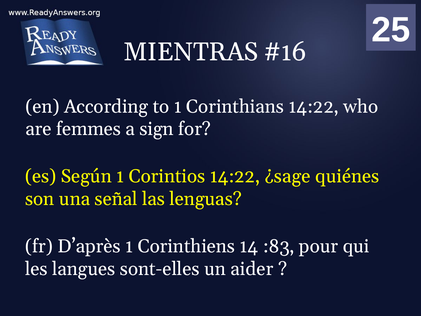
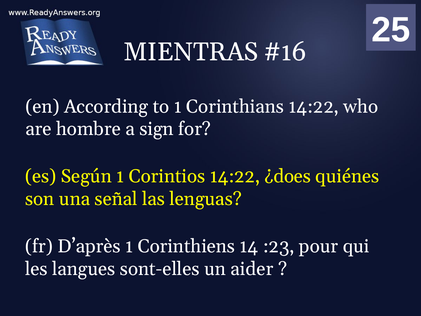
femmes: femmes -> hombre
¿sage: ¿sage -> ¿does
:83: :83 -> :23
